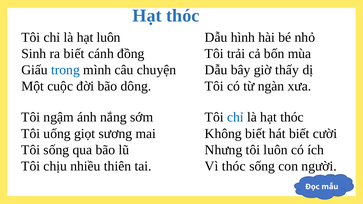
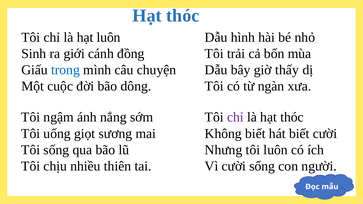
ra biết: biết -> giới
chỉ at (235, 117) colour: blue -> purple
Vì thóc: thóc -> cười
